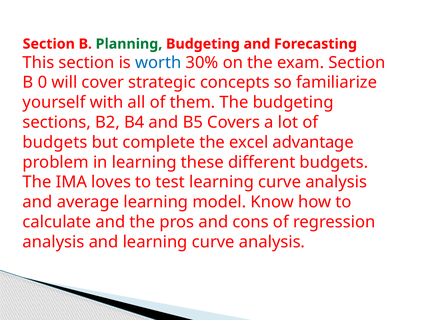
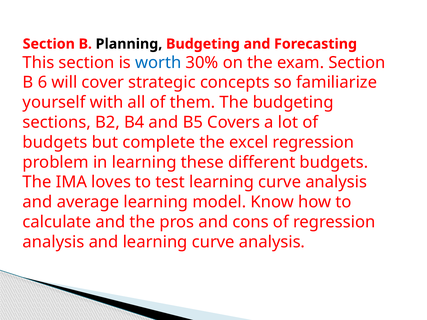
Planning colour: green -> black
0: 0 -> 6
excel advantage: advantage -> regression
